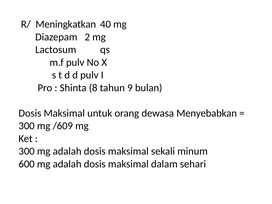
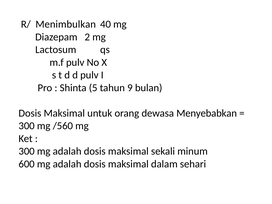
Meningkatkan: Meningkatkan -> Menimbulkan
8: 8 -> 5
/609: /609 -> /560
